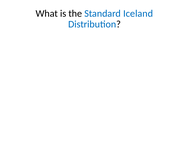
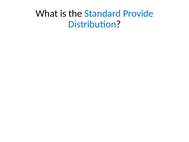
Iceland: Iceland -> Provide
